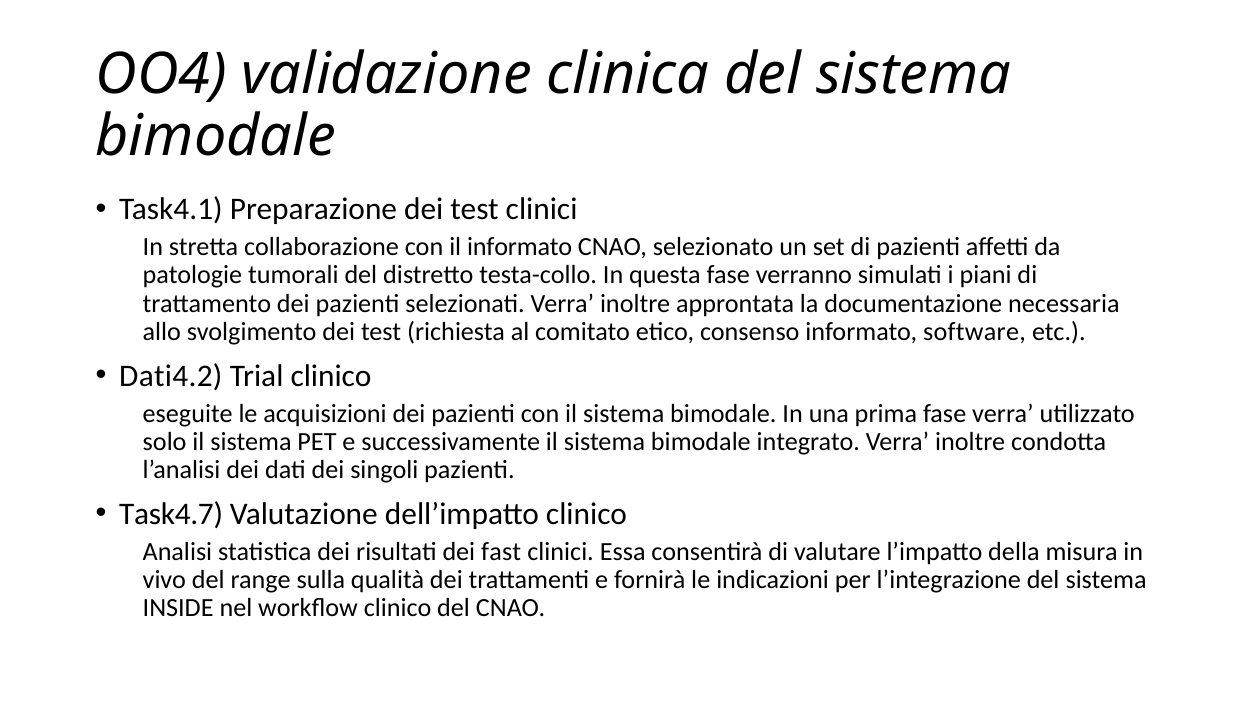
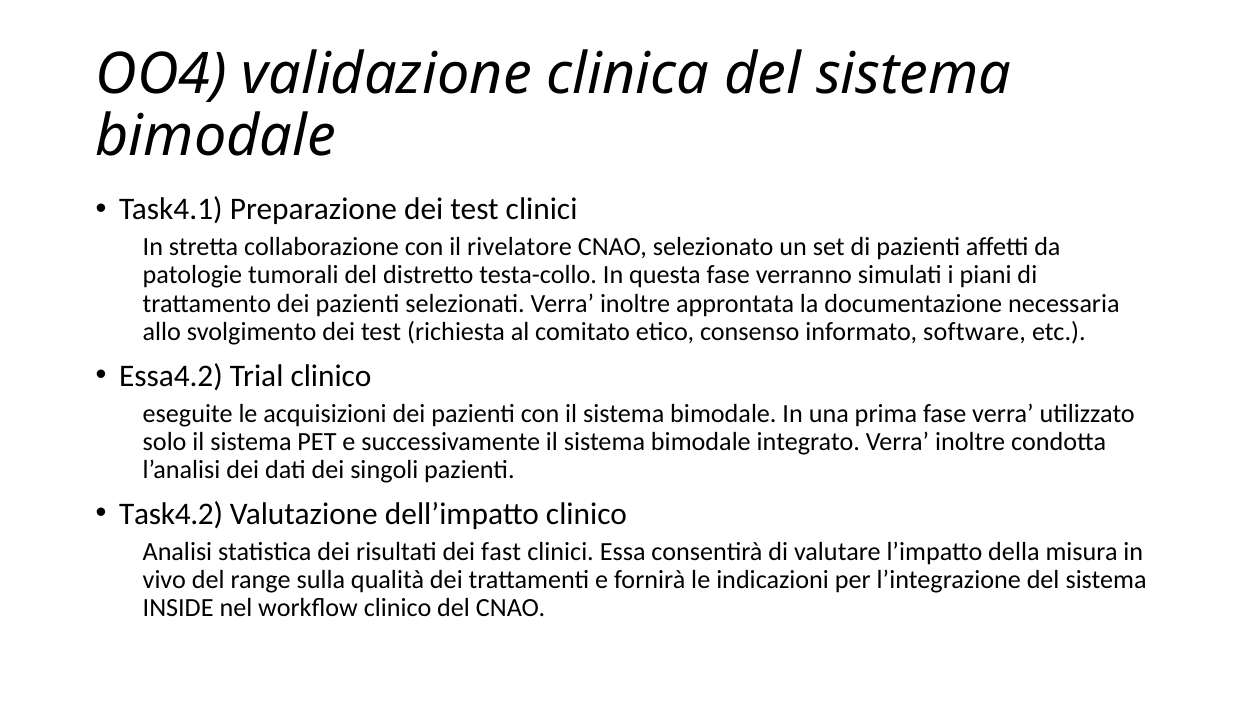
il informato: informato -> rivelatore
Dati4.2: Dati4.2 -> Essa4.2
Task4.7: Task4.7 -> Task4.2
